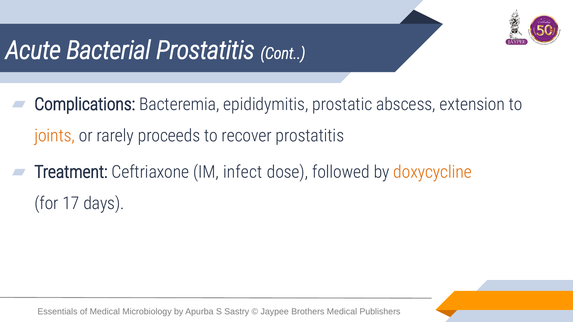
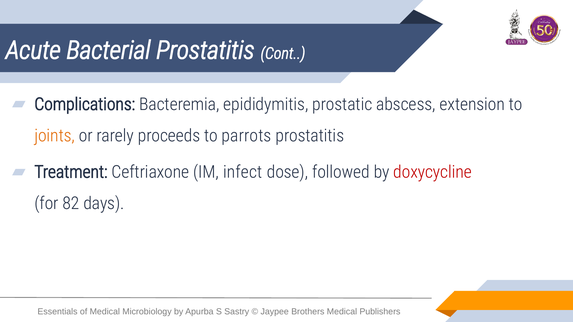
recover: recover -> parrots
doxycycline colour: orange -> red
17: 17 -> 82
